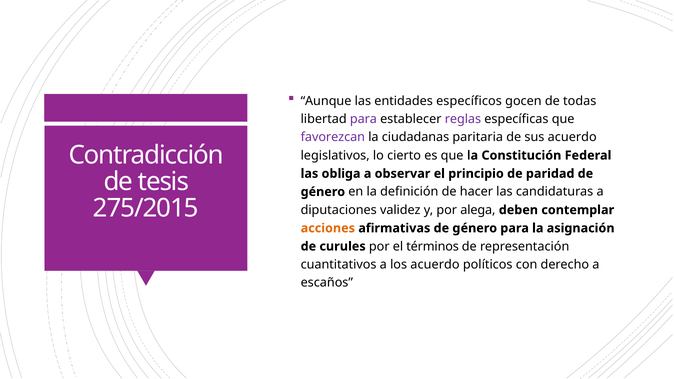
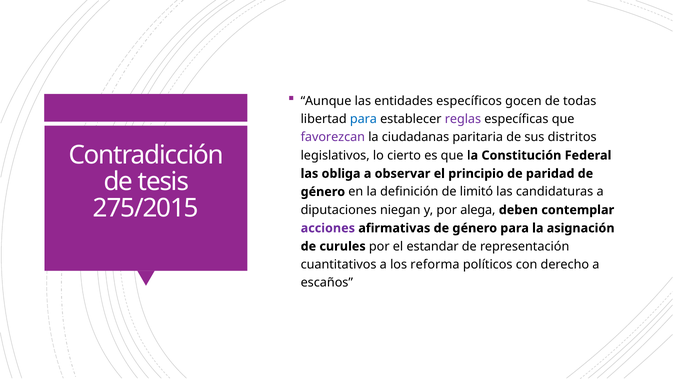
para at (363, 119) colour: purple -> blue
sus acuerdo: acuerdo -> distritos
hacer: hacer -> limitó
validez: validez -> niegan
acciones colour: orange -> purple
términos: términos -> estandar
los acuerdo: acuerdo -> reforma
